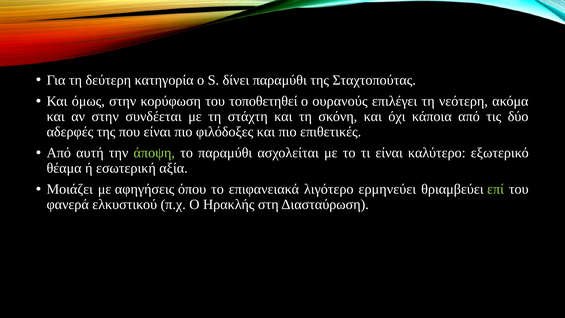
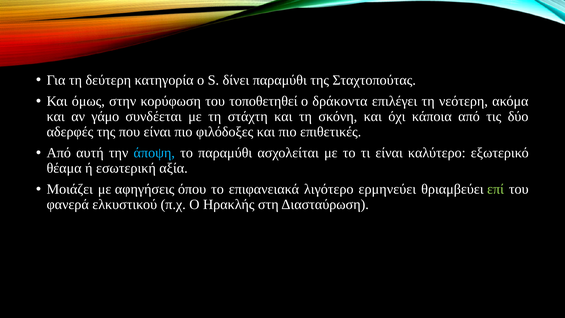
ουρανούς: ουρανούς -> δράκοντα
αν στην: στην -> γάμο
άποψη colour: light green -> light blue
